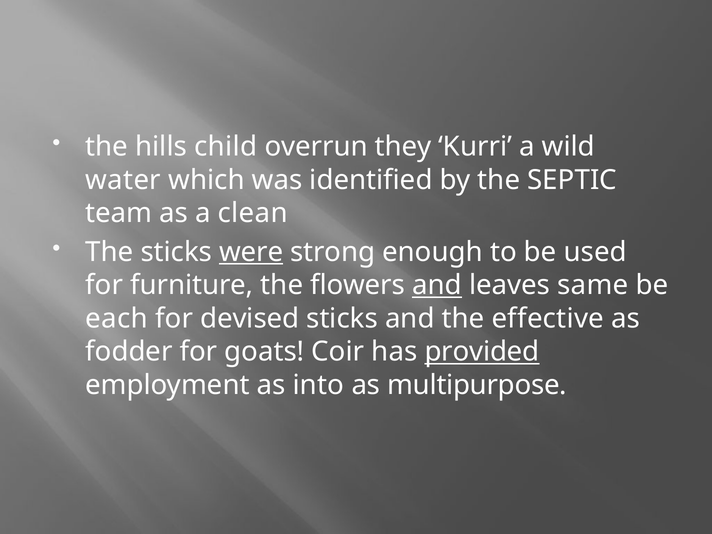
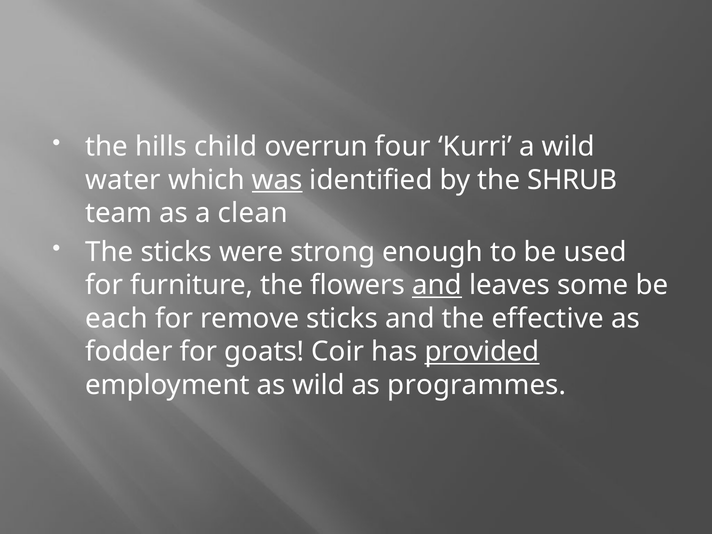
they: they -> four
was underline: none -> present
SEPTIC: SEPTIC -> SHRUB
were underline: present -> none
same: same -> some
devised: devised -> remove
as into: into -> wild
multipurpose: multipurpose -> programmes
